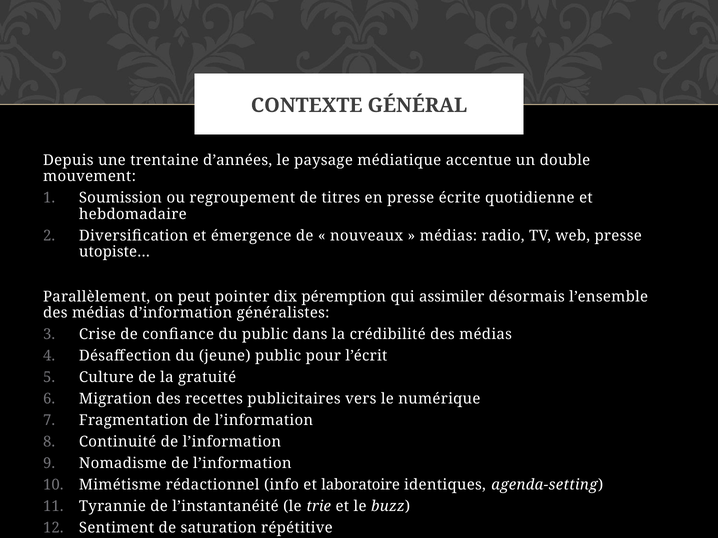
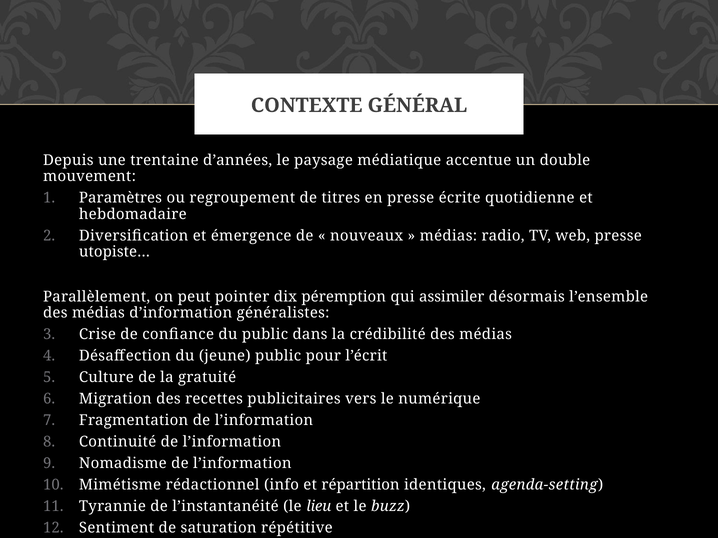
Soumission: Soumission -> Paramètres
laboratoire: laboratoire -> répartition
trie: trie -> lieu
